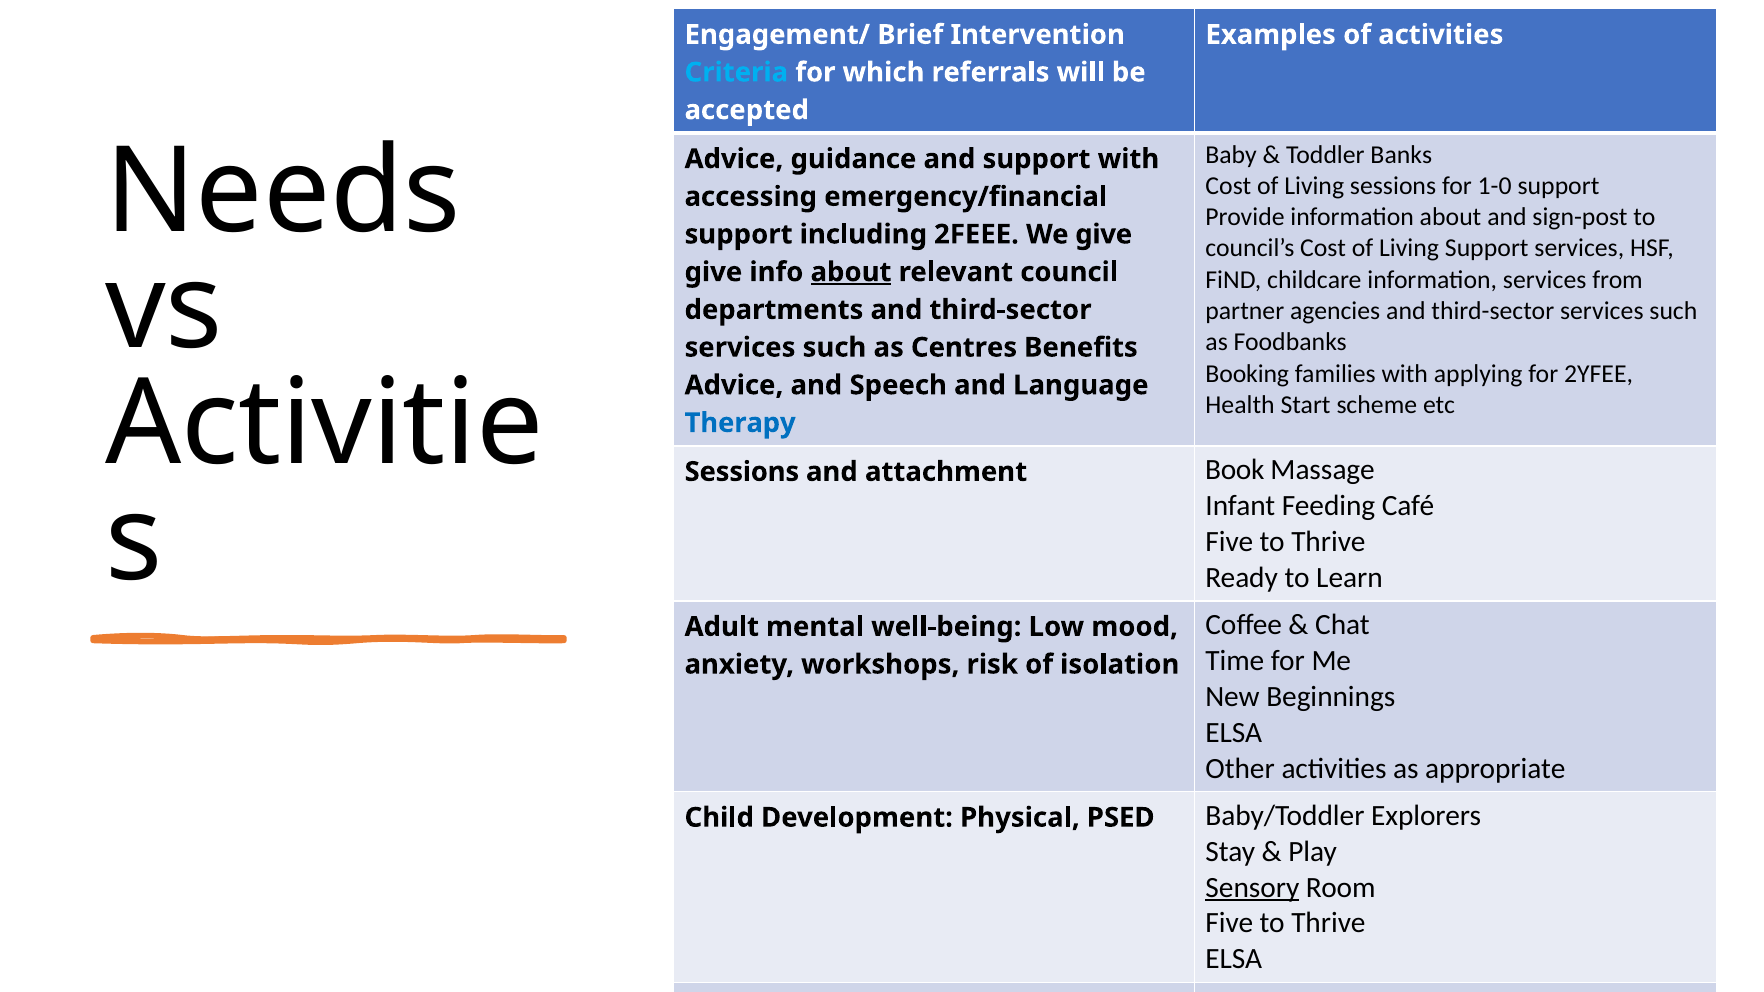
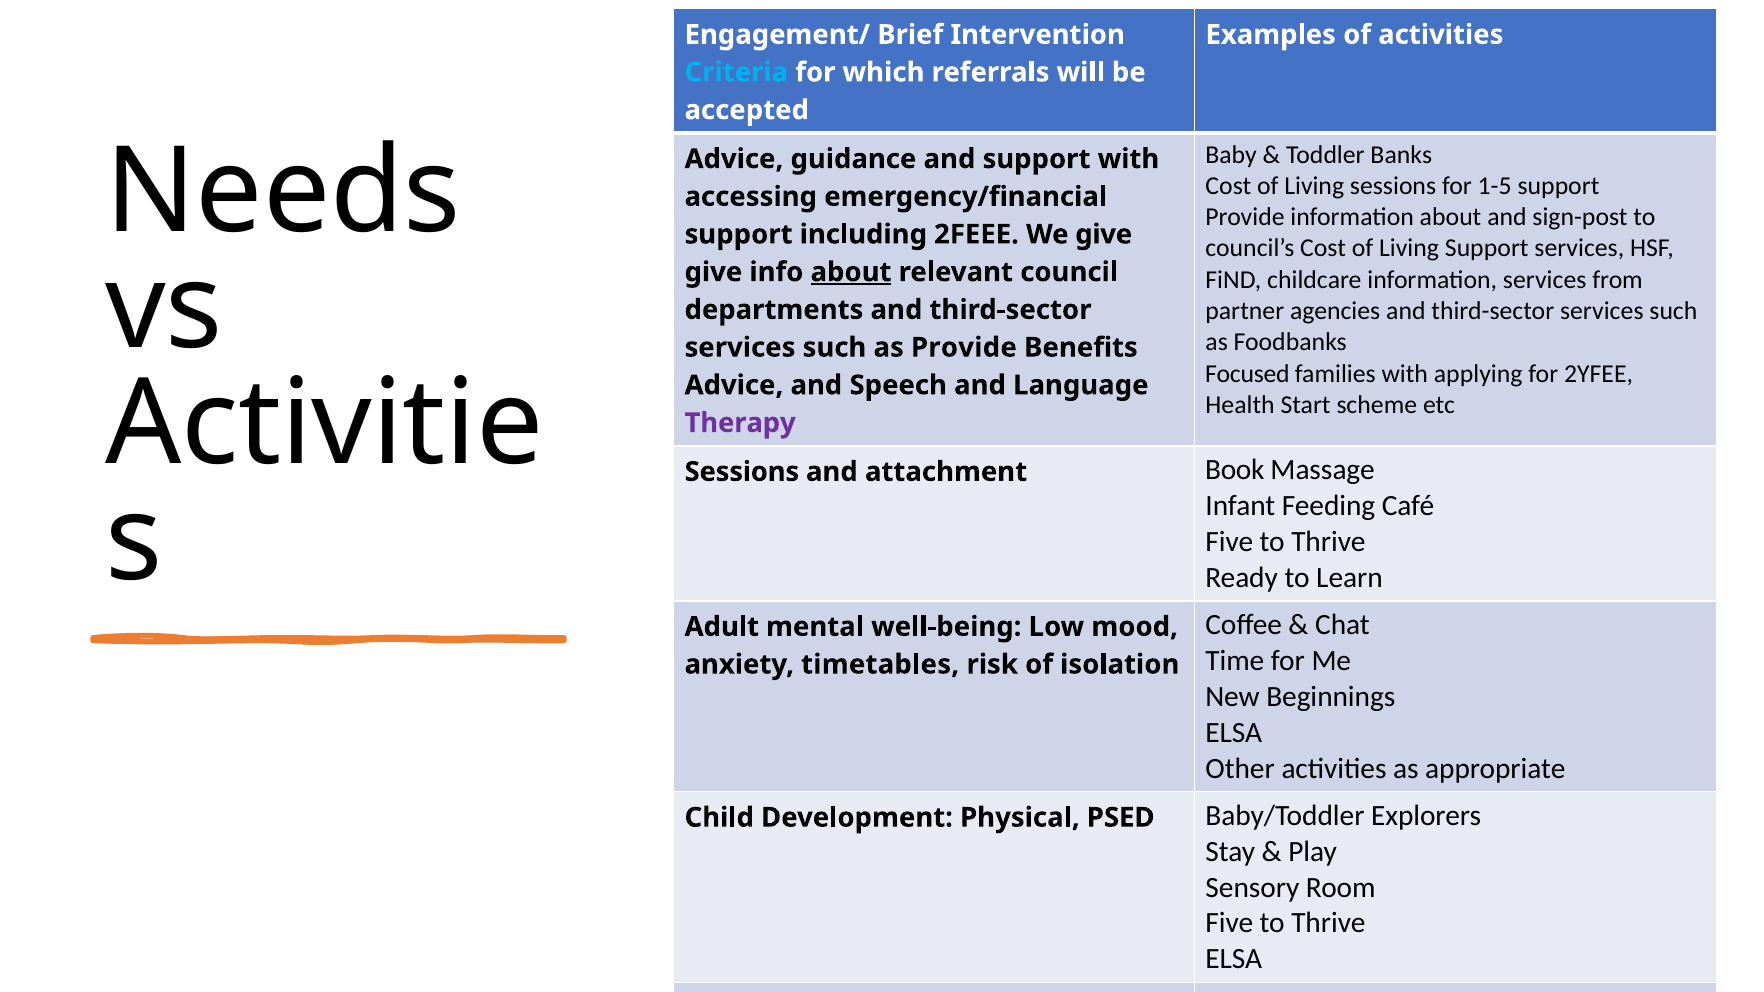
1-0: 1-0 -> 1-5
as Centres: Centres -> Provide
Booking: Booking -> Focused
Therapy colour: blue -> purple
workshops: workshops -> timetables
Sensory underline: present -> none
